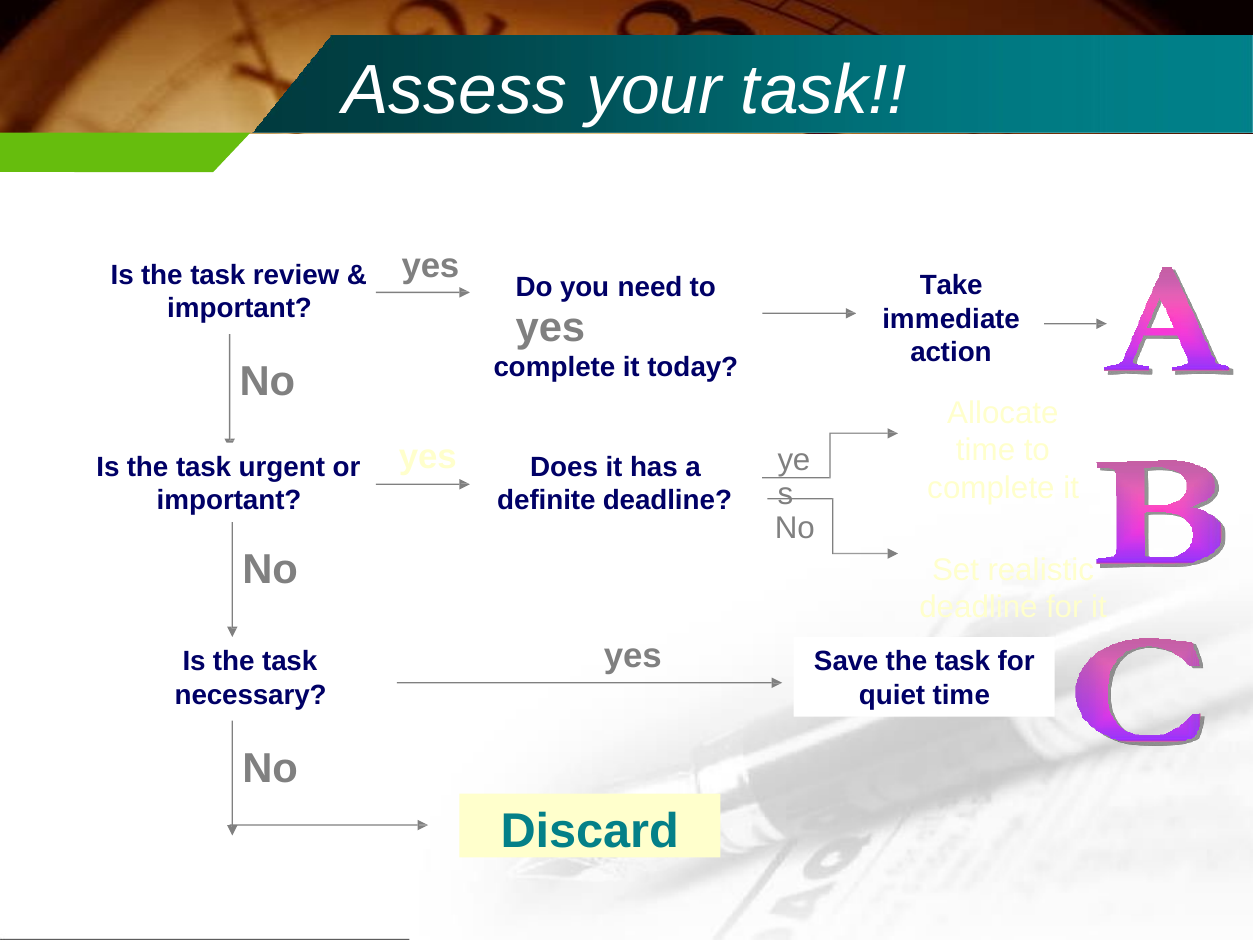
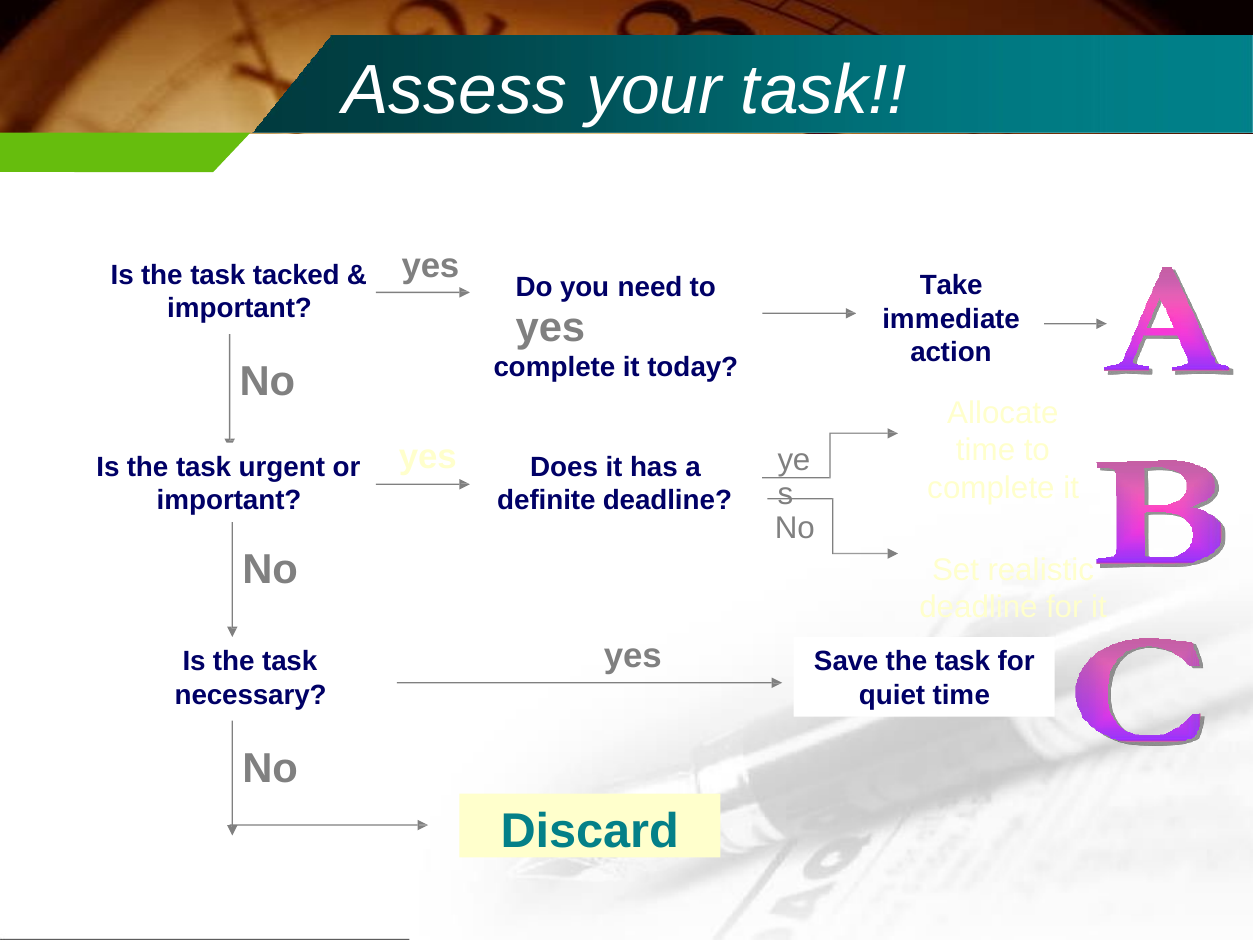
review: review -> tacked
